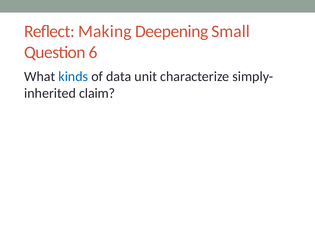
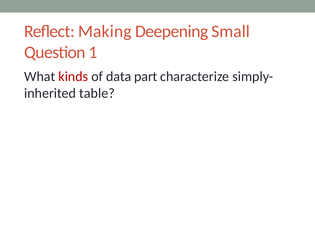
6: 6 -> 1
kinds colour: blue -> red
unit: unit -> part
claim: claim -> table
